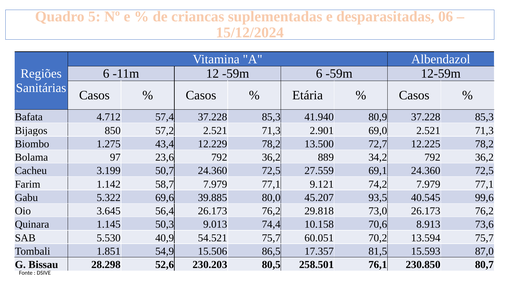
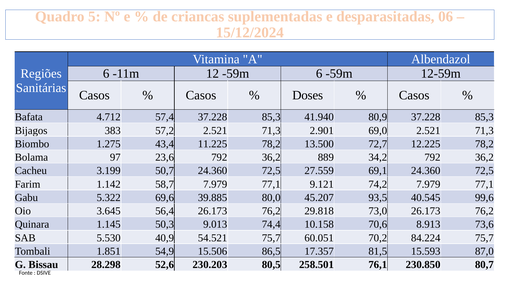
Etária: Etária -> Doses
850: 850 -> 383
12.229: 12.229 -> 11.225
13.594: 13.594 -> 84.224
